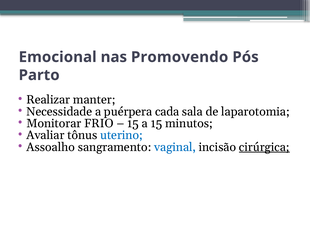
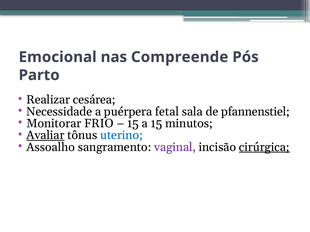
Promovendo: Promovendo -> Compreende
manter: manter -> cesárea
cada: cada -> fetal
laparotomia: laparotomia -> pfannenstiel
Avaliar underline: none -> present
vaginal colour: blue -> purple
